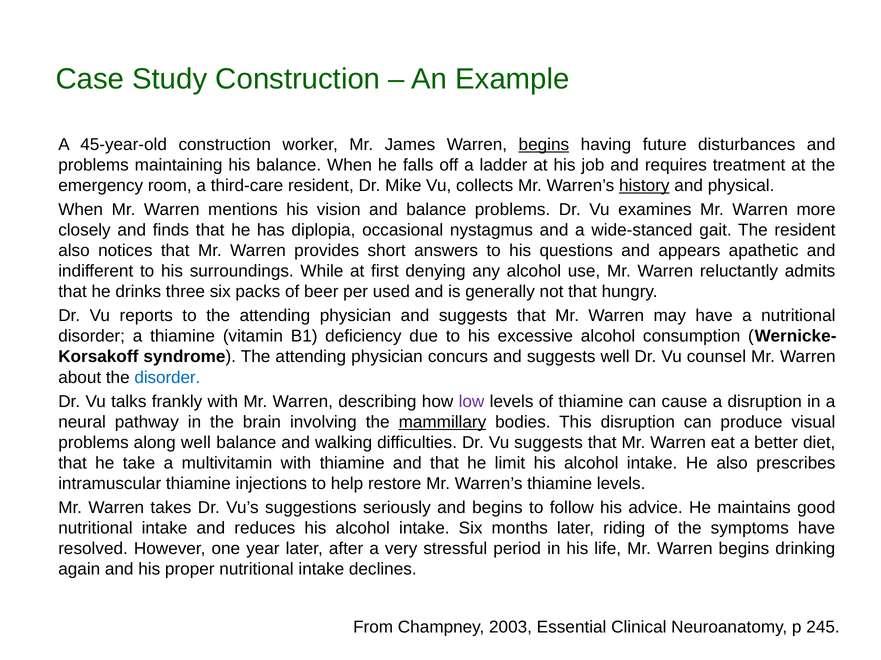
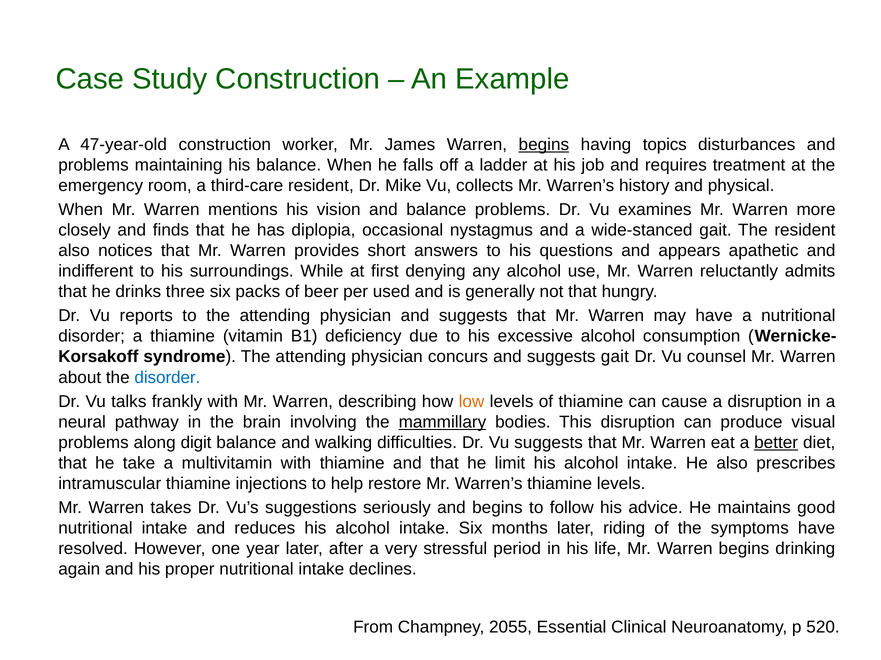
45-year-old: 45-year-old -> 47-year-old
future: future -> topics
history underline: present -> none
suggests well: well -> gait
low colour: purple -> orange
along well: well -> digit
better underline: none -> present
2003: 2003 -> 2055
245: 245 -> 520
